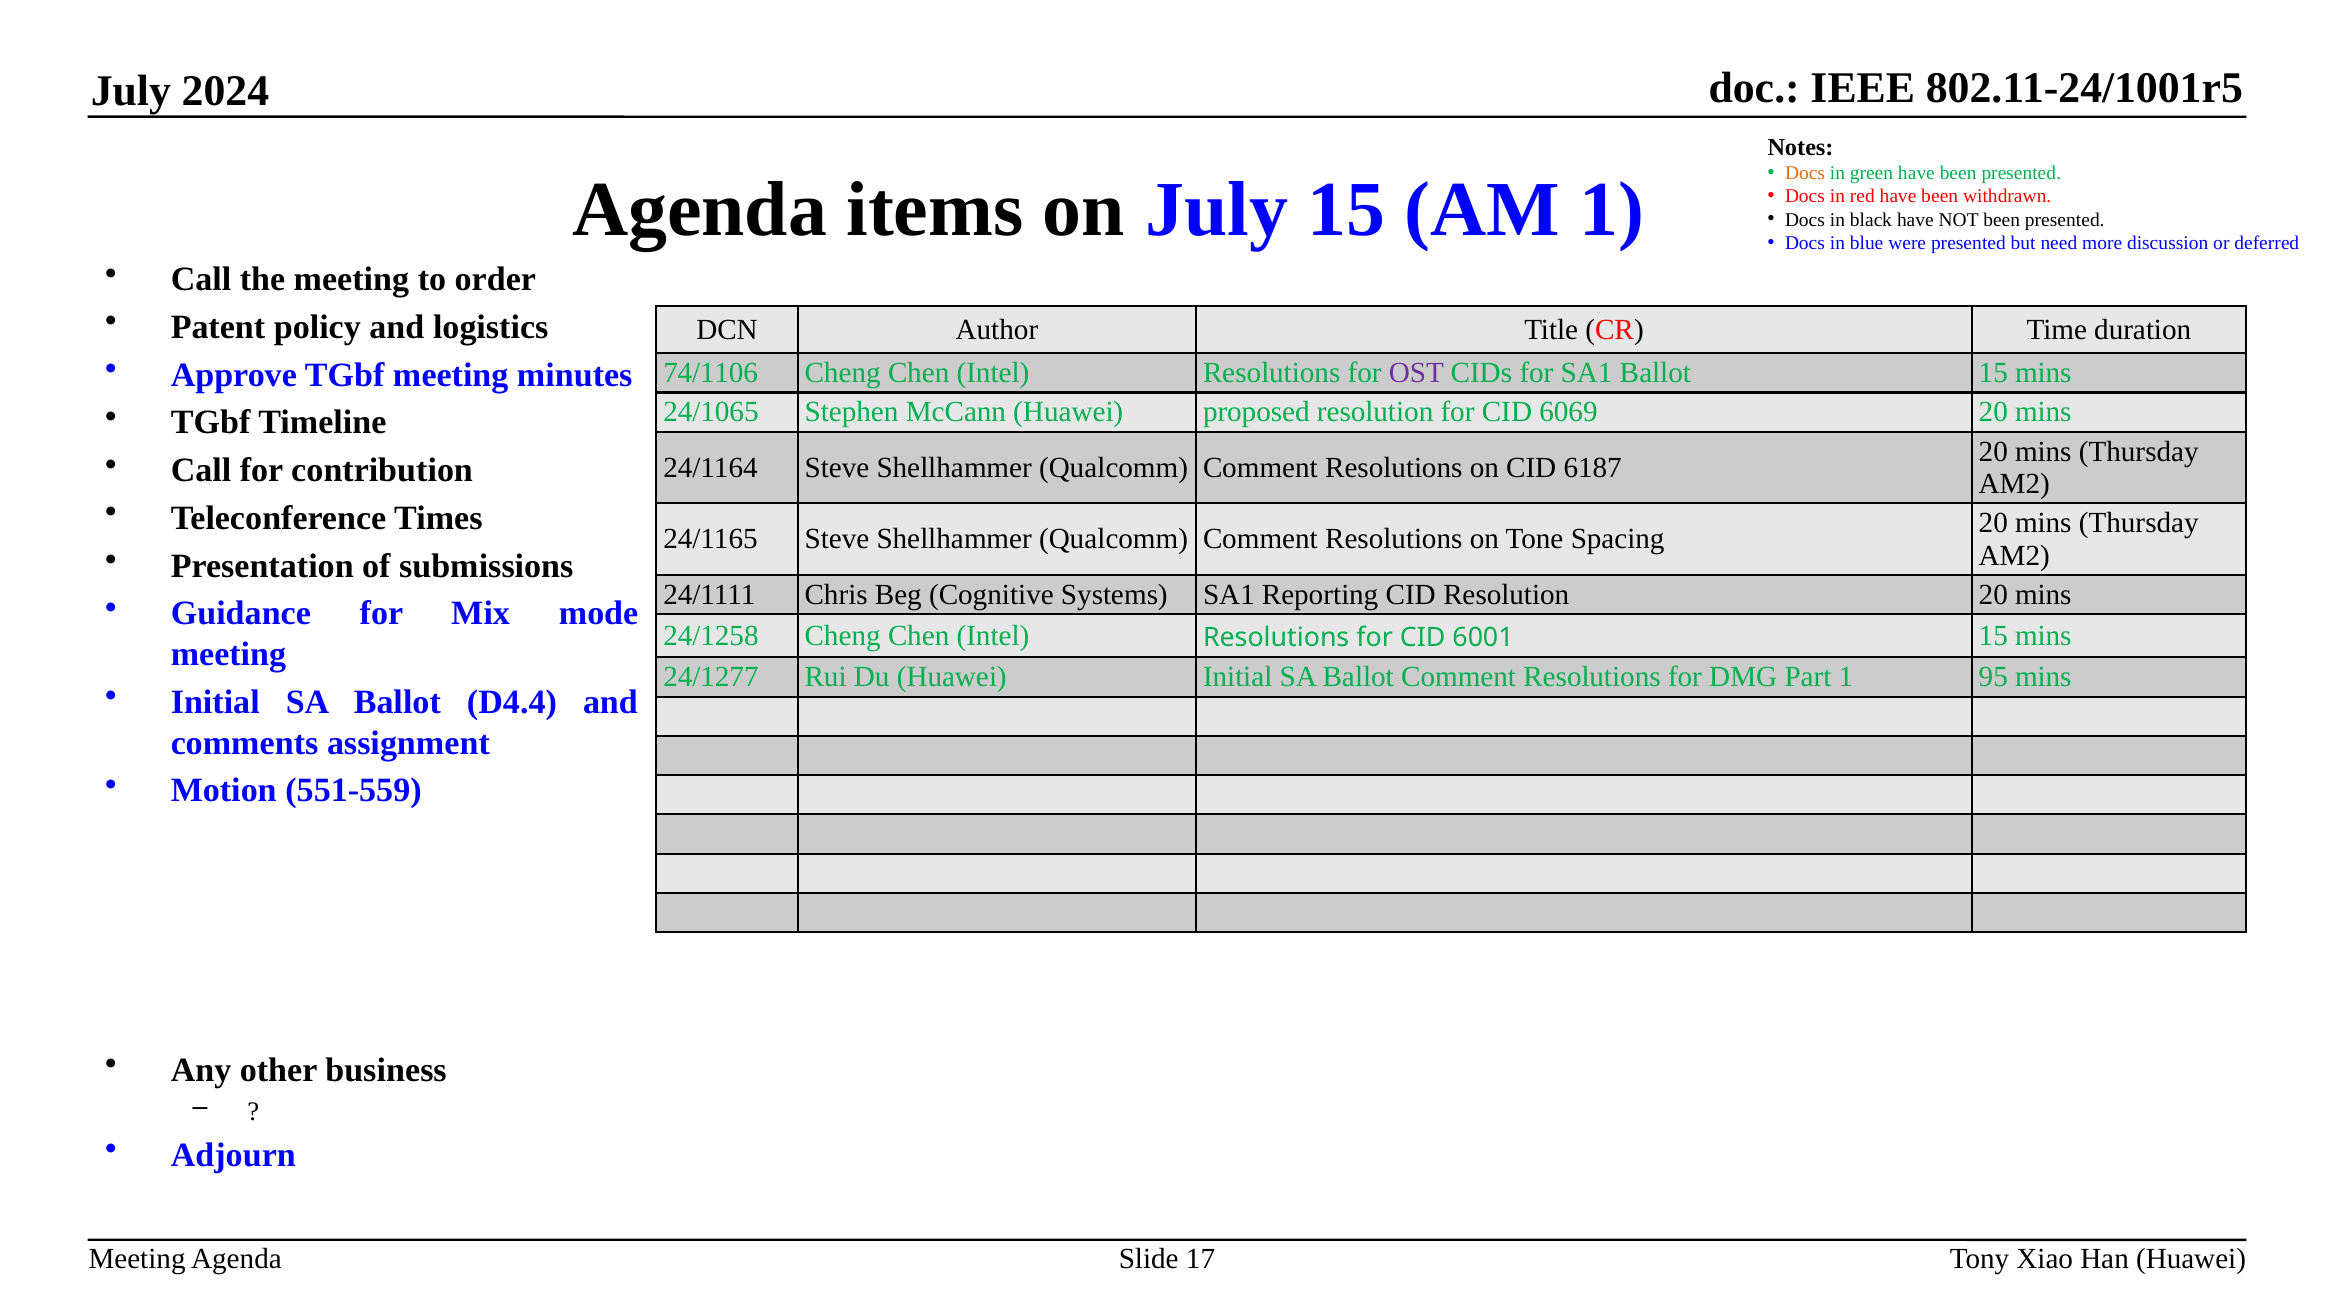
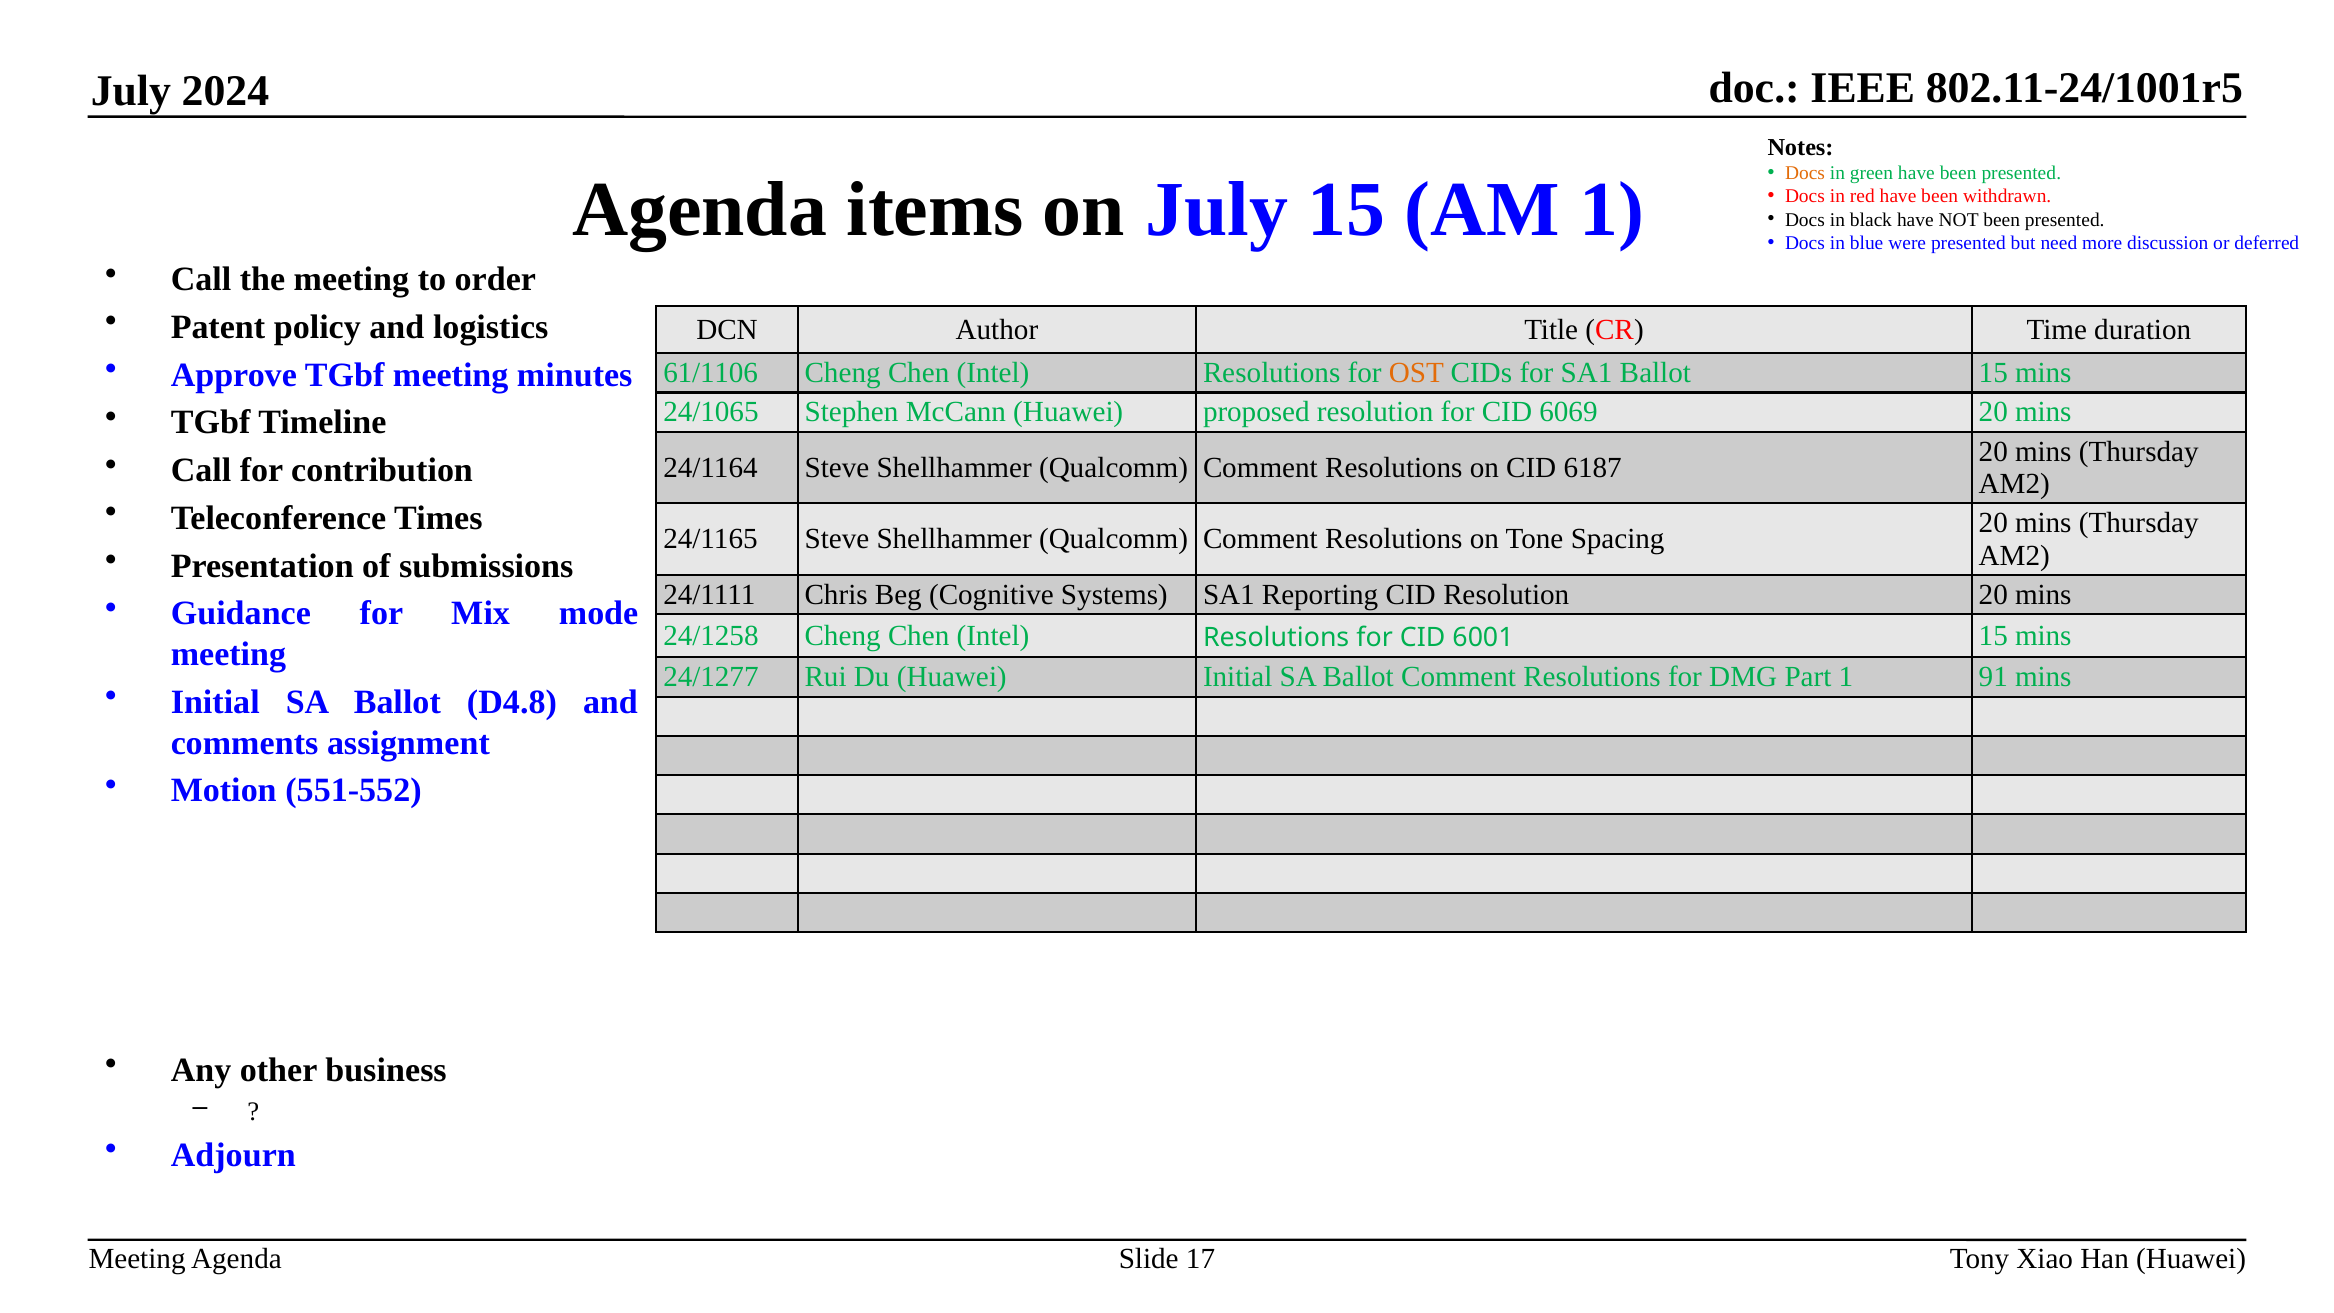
74/1106: 74/1106 -> 61/1106
OST colour: purple -> orange
95: 95 -> 91
D4.4: D4.4 -> D4.8
551-559: 551-559 -> 551-552
